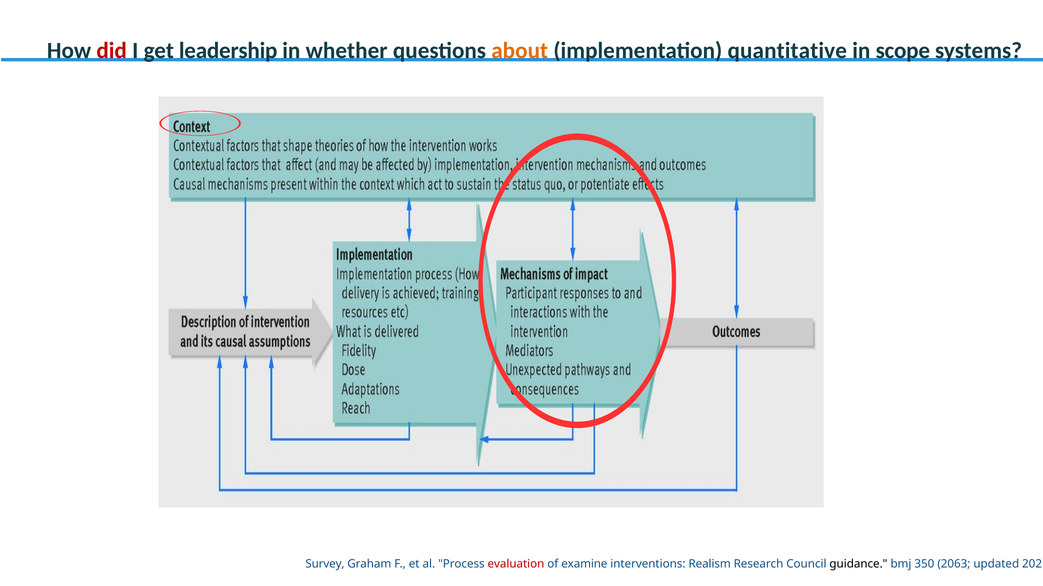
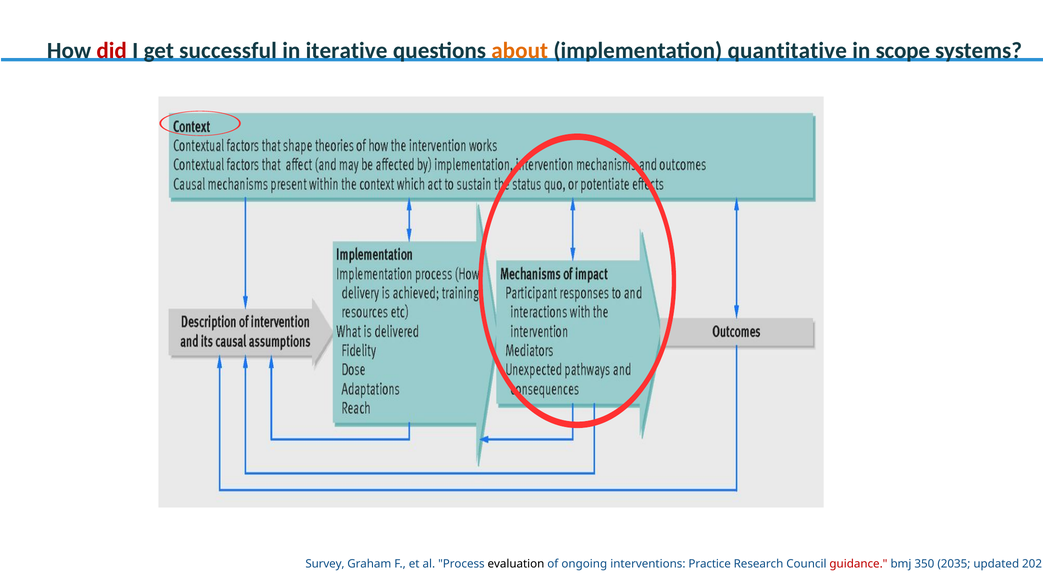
leadership: leadership -> successful
whether: whether -> iterative
evaluation colour: red -> black
examine: examine -> ongoing
Realism: Realism -> Practice
guidance colour: black -> red
2063: 2063 -> 2035
